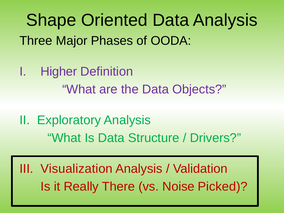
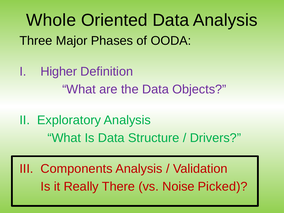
Shape: Shape -> Whole
Visualization: Visualization -> Components
